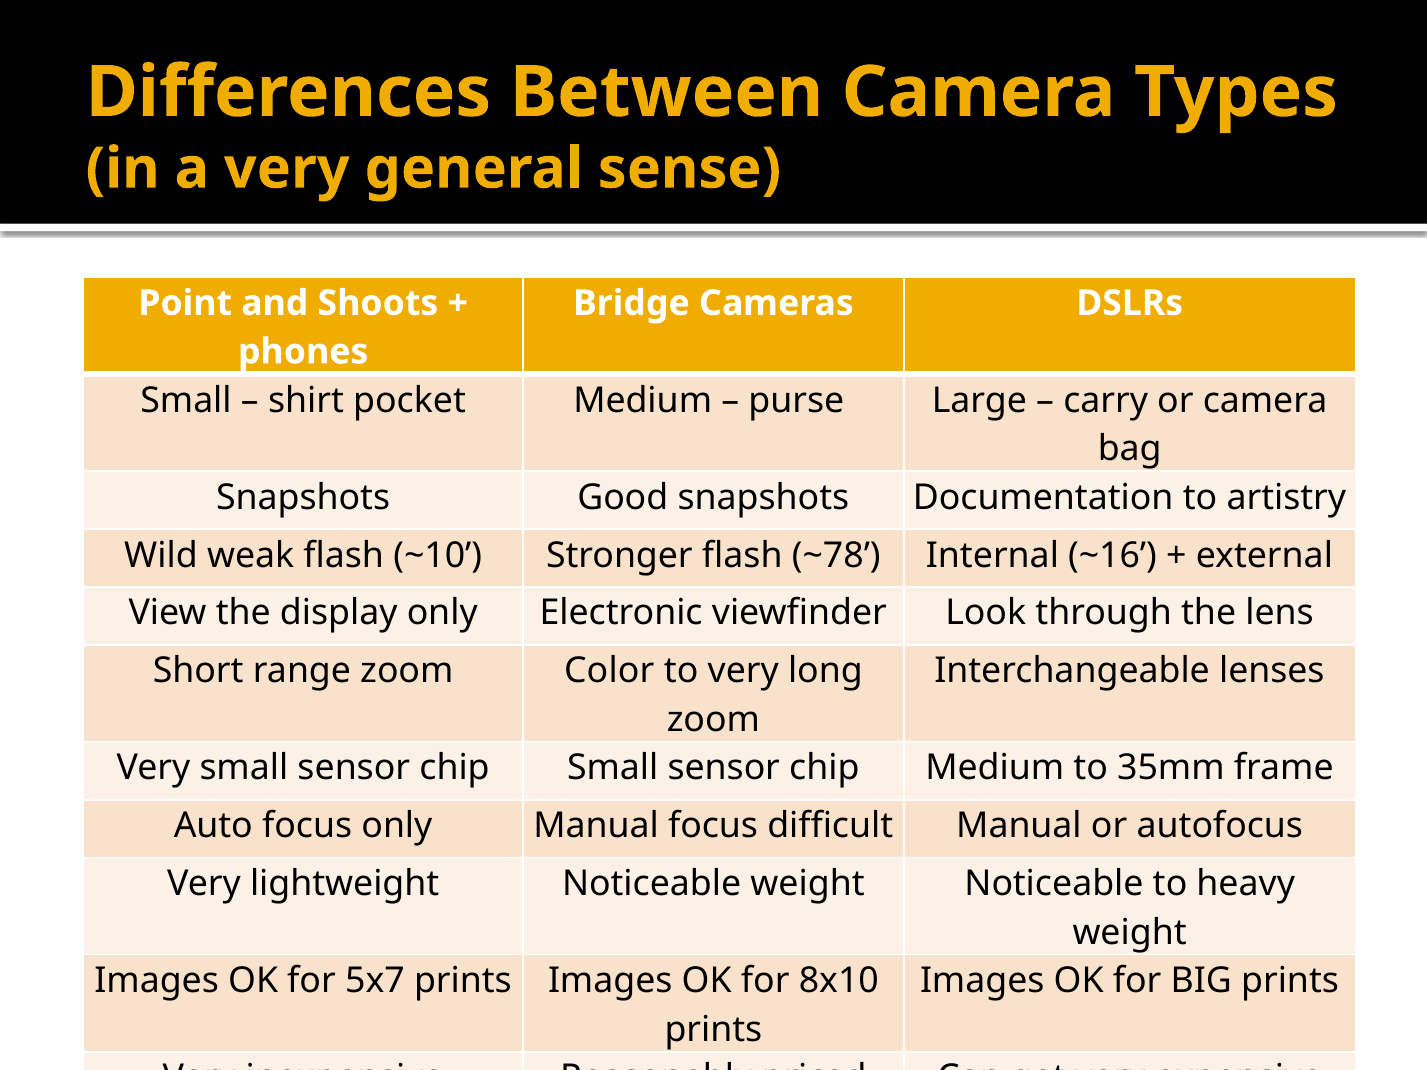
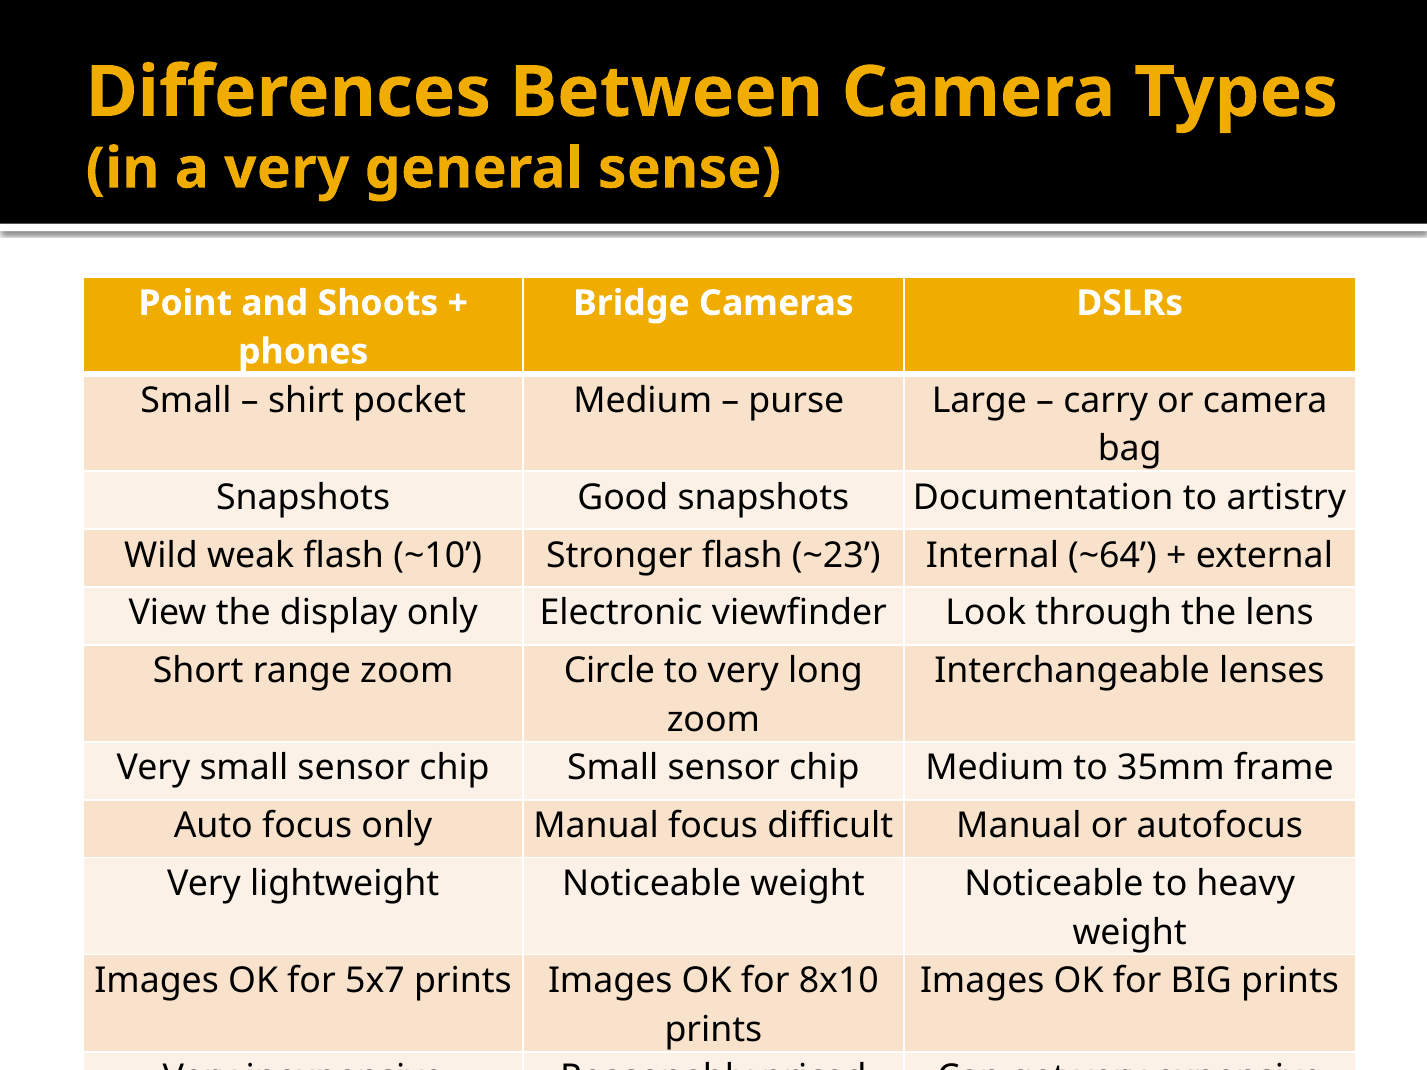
~78: ~78 -> ~23
~16: ~16 -> ~64
Color: Color -> Circle
